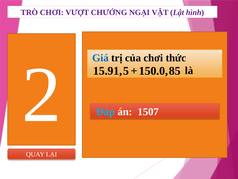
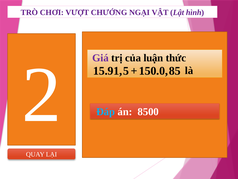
Giá colour: blue -> purple
của chơi: chơi -> luận
1507: 1507 -> 8500
